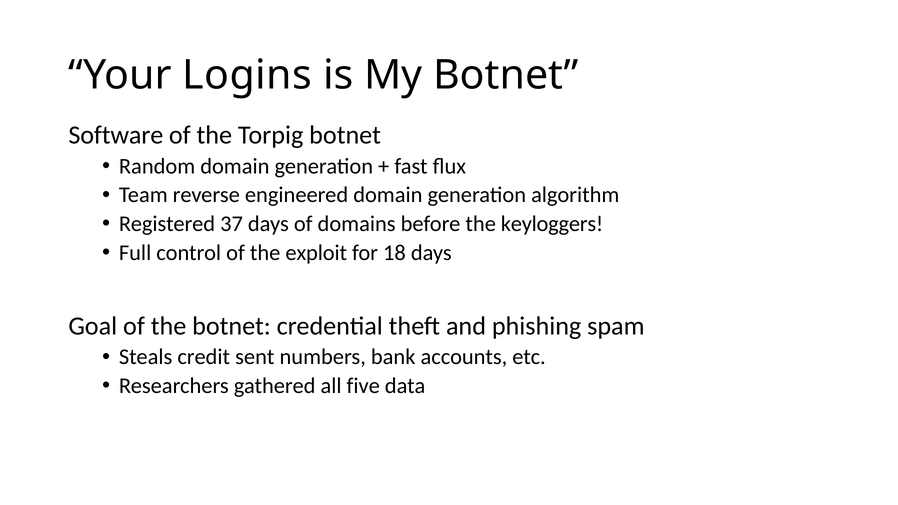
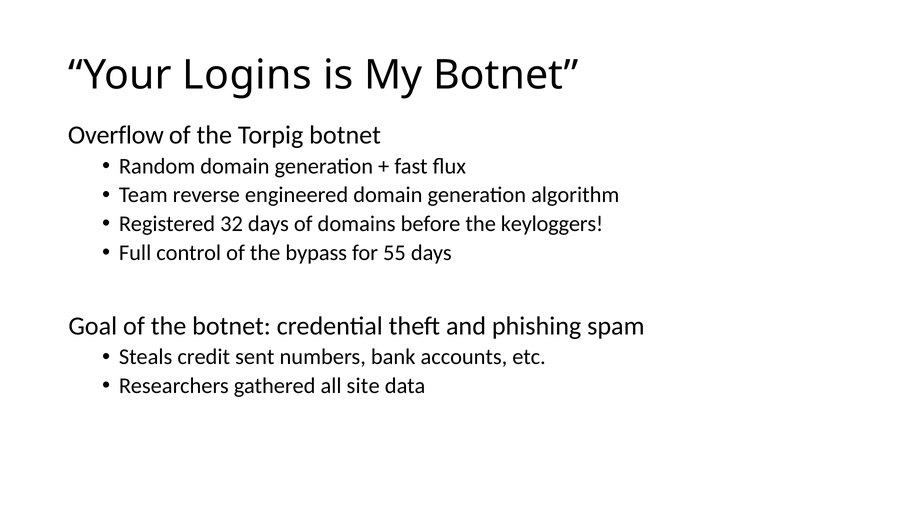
Software: Software -> Overflow
37: 37 -> 32
exploit: exploit -> bypass
18: 18 -> 55
five: five -> site
